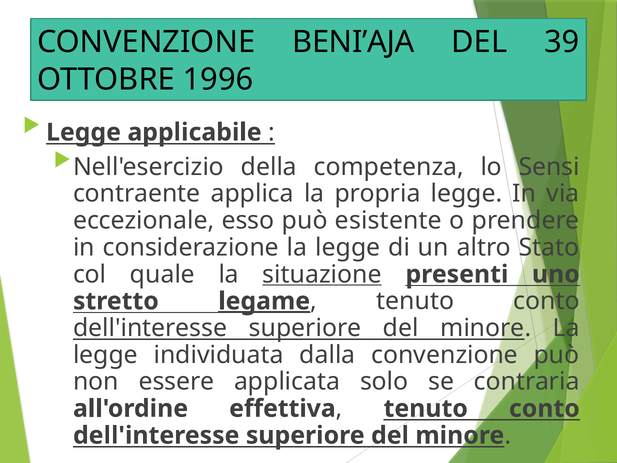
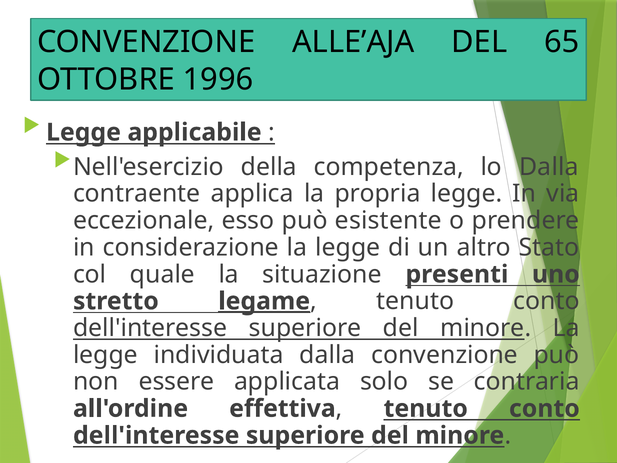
BENI’AJA: BENI’AJA -> ALLE’AJA
39: 39 -> 65
lo Sensi: Sensi -> Dalla
situazione underline: present -> none
